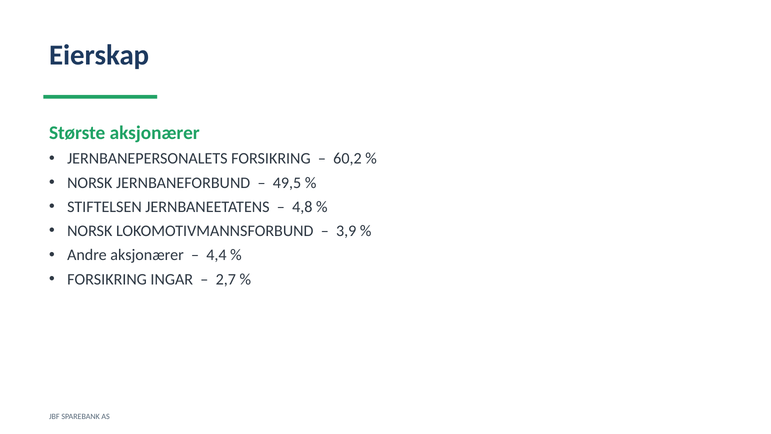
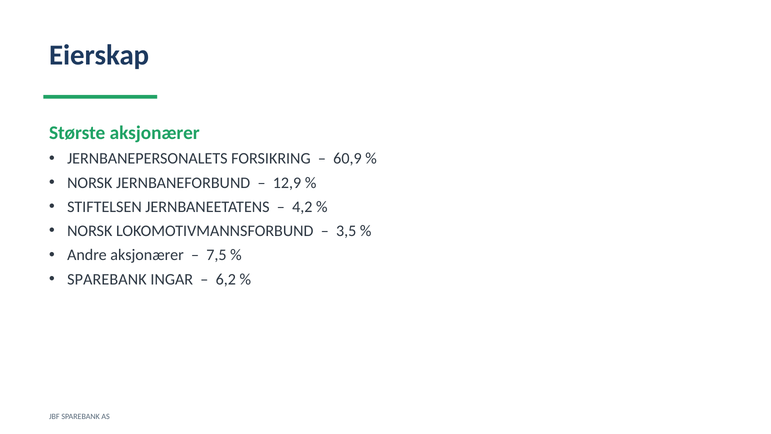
60,2: 60,2 -> 60,9
49,5: 49,5 -> 12,9
4,8: 4,8 -> 4,2
3,9: 3,9 -> 3,5
4,4: 4,4 -> 7,5
FORSIKRING at (107, 279): FORSIKRING -> SPAREBANK
2,7: 2,7 -> 6,2
